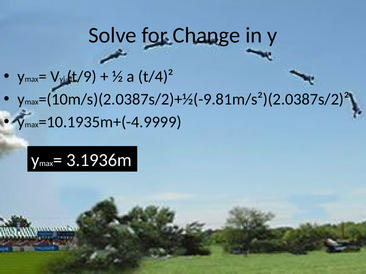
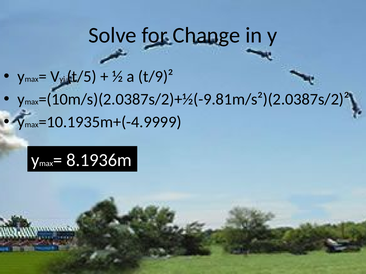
t/9: t/9 -> t/5
t/4)²: t/4)² -> t/9)²
3.1936m: 3.1936m -> 8.1936m
